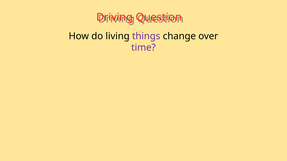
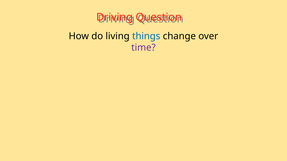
things colour: purple -> blue
